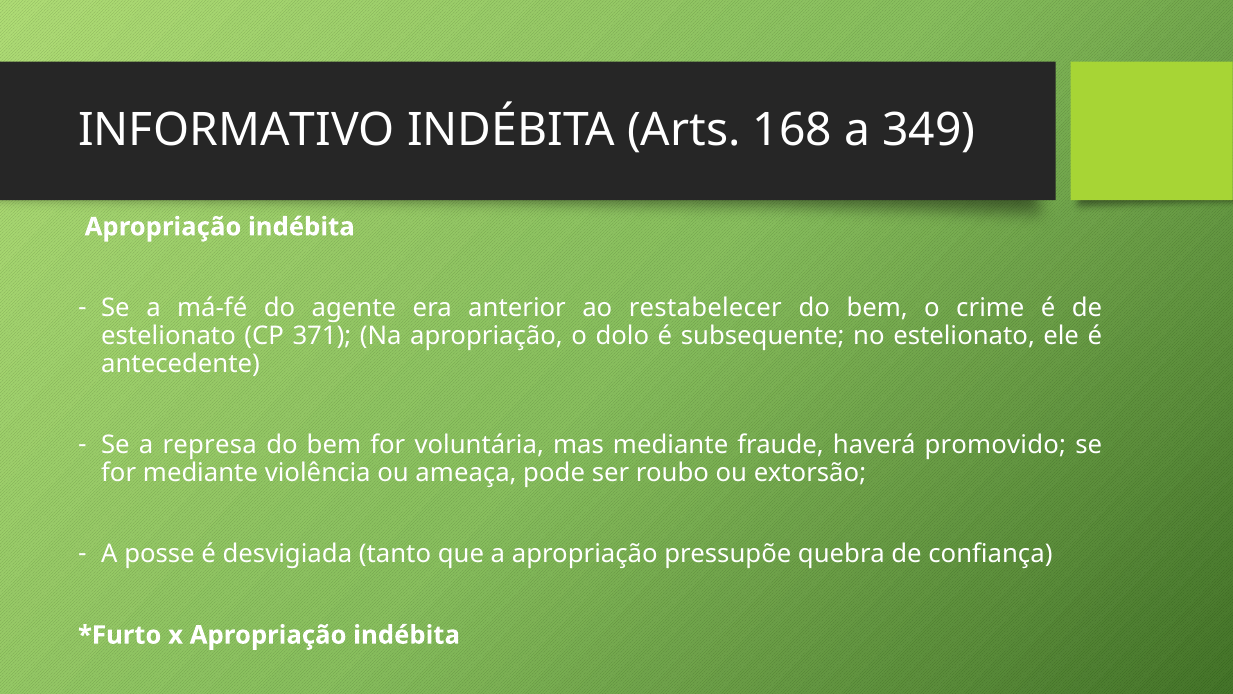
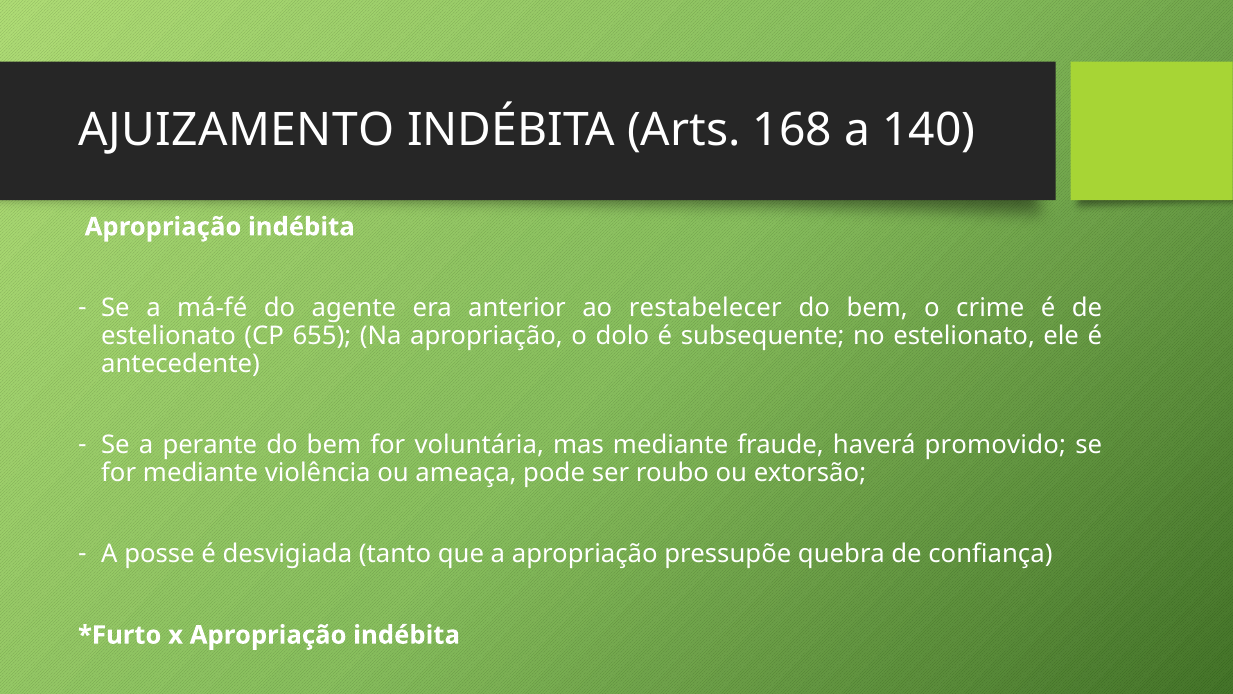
INFORMATIVO: INFORMATIVO -> AJUIZAMENTO
349: 349 -> 140
371: 371 -> 655
represa: represa -> perante
